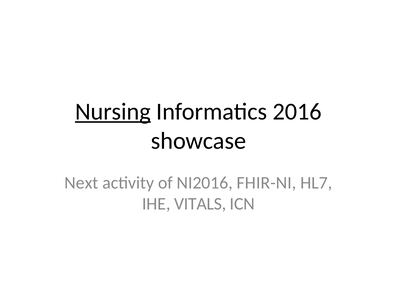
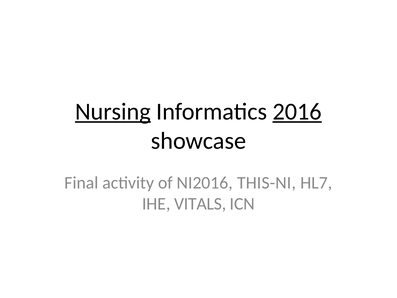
2016 underline: none -> present
Next: Next -> Final
FHIR-NI: FHIR-NI -> THIS-NI
